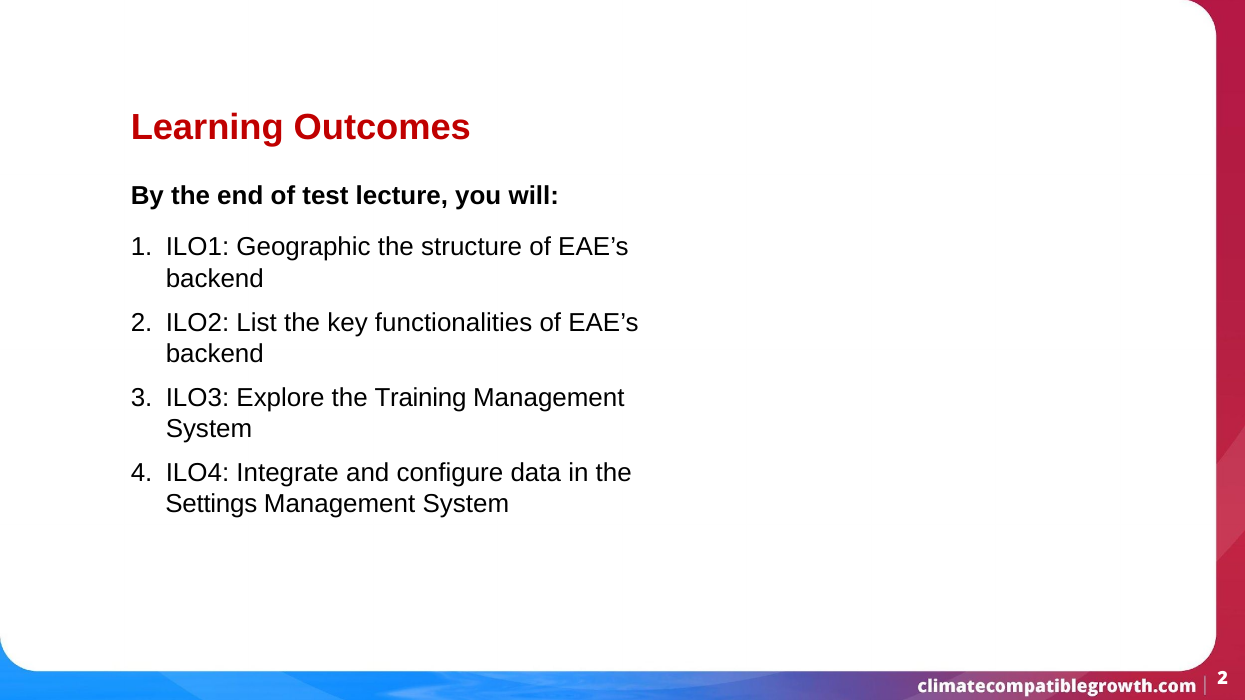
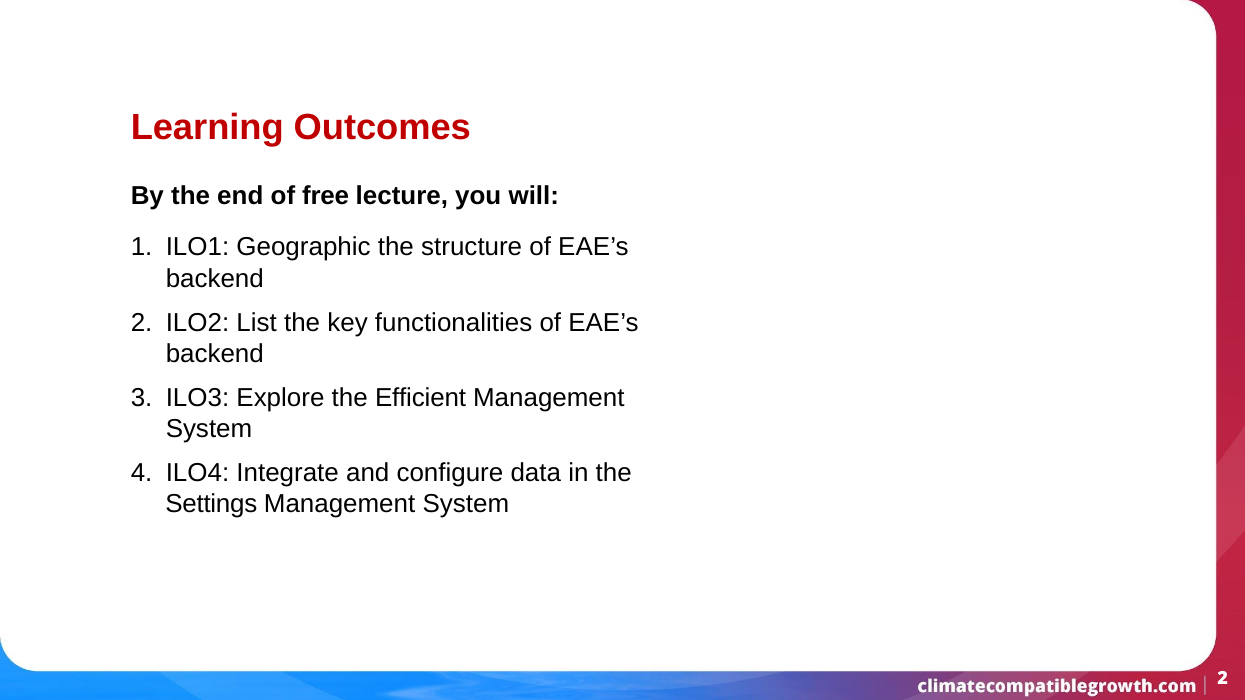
test: test -> free
Training: Training -> Efficient
